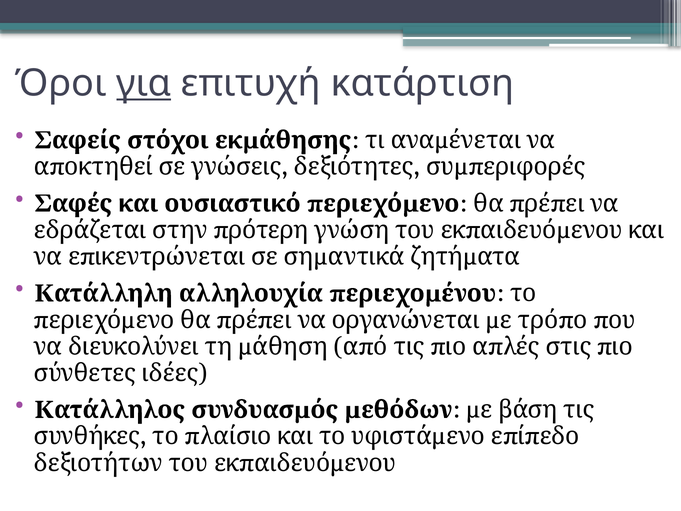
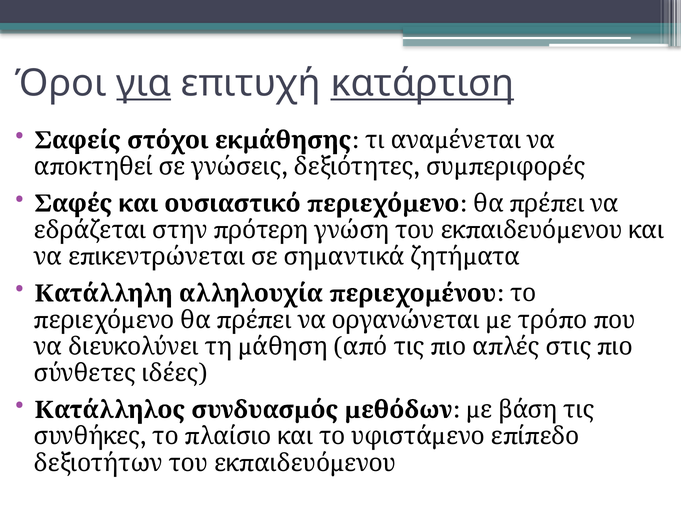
κατάρτιση underline: none -> present
